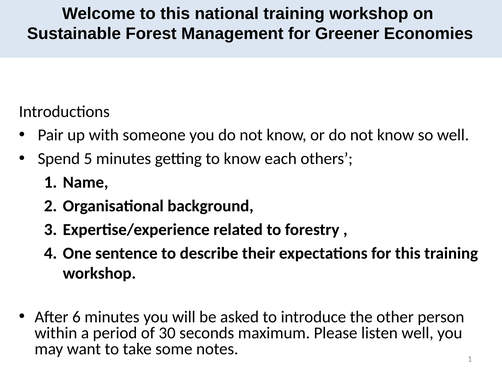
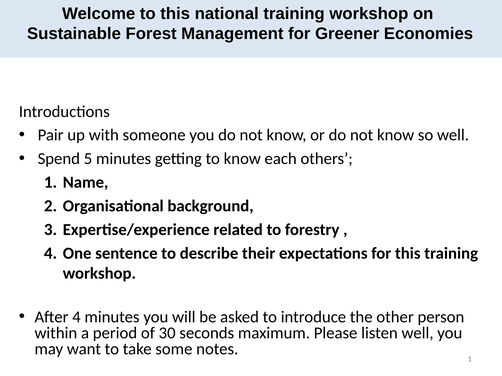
After 6: 6 -> 4
